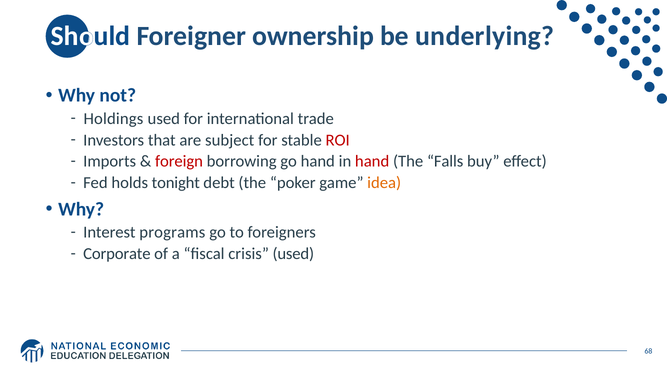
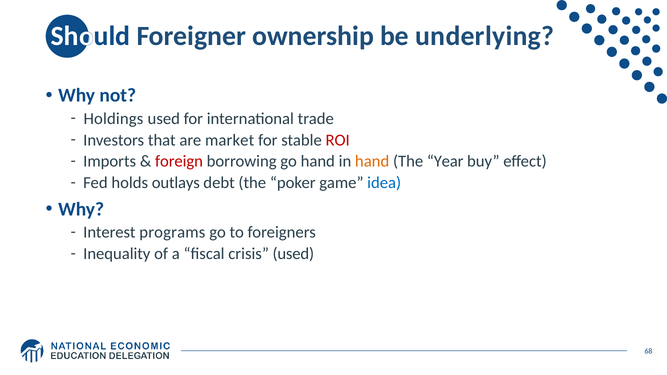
subject: subject -> market
hand at (372, 162) colour: red -> orange
Falls: Falls -> Year
tonight: tonight -> outlays
idea colour: orange -> blue
Corporate: Corporate -> Inequality
